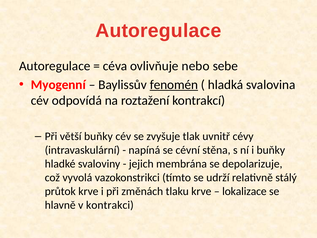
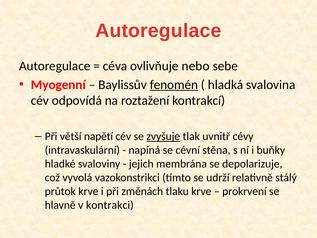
větší buňky: buňky -> napětí
zvyšuje underline: none -> present
lokalizace: lokalizace -> prokrvení
